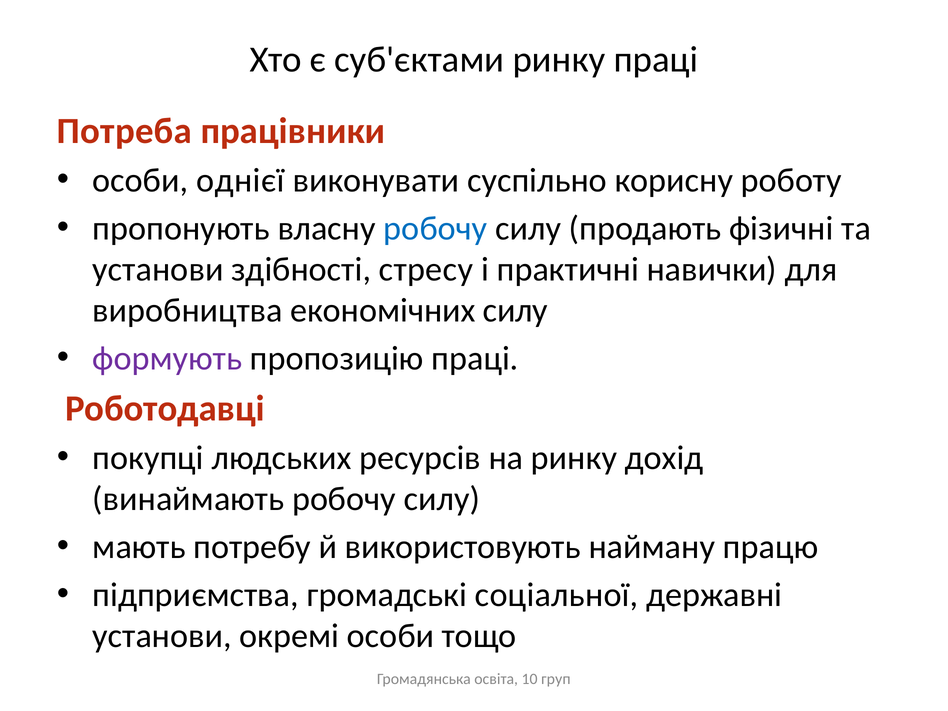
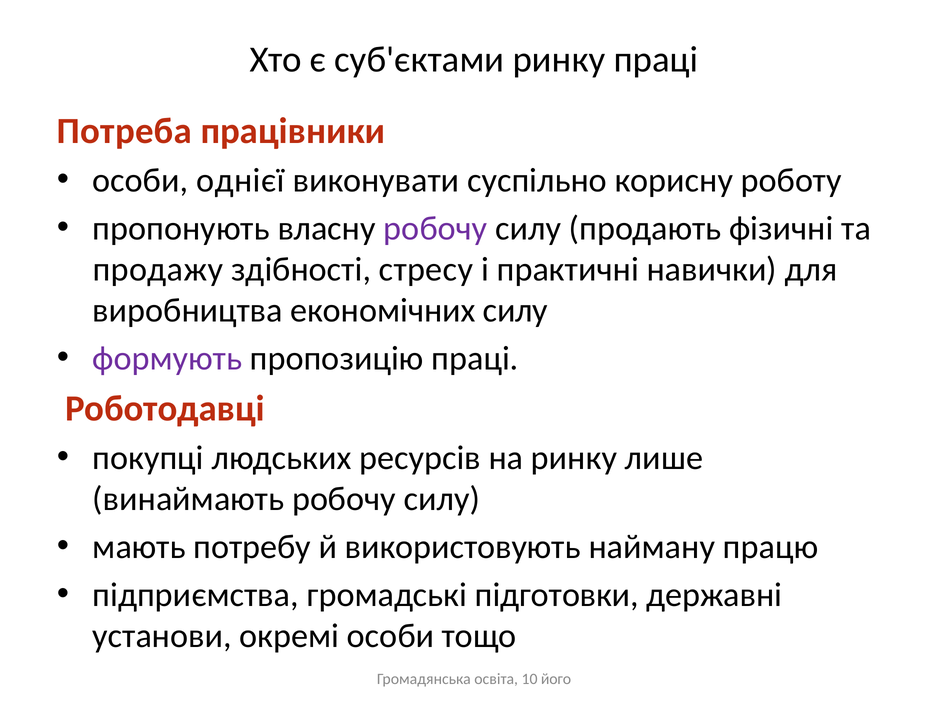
робочу at (435, 228) colour: blue -> purple
установи at (158, 269): установи -> продажу
дохід: дохід -> лише
соціальної: соціальної -> підготовки
груп: груп -> його
